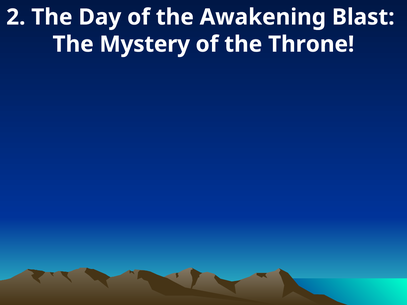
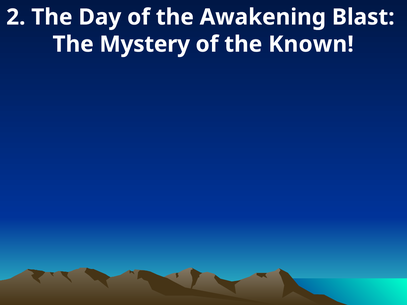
Throne: Throne -> Known
